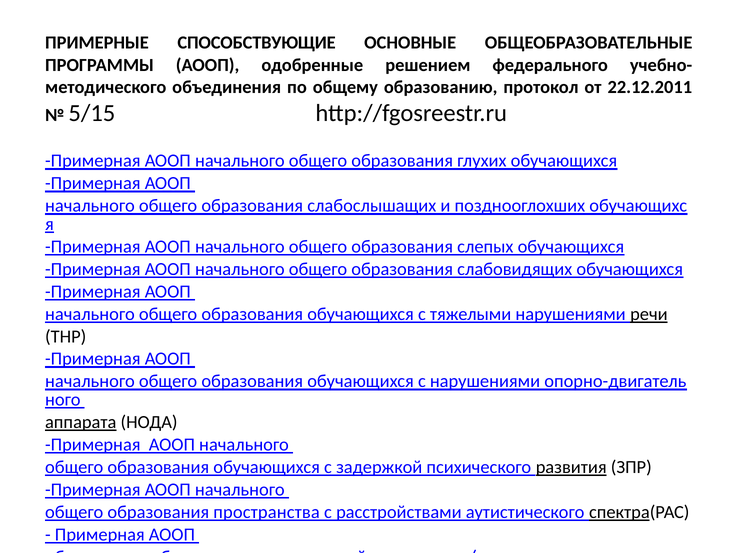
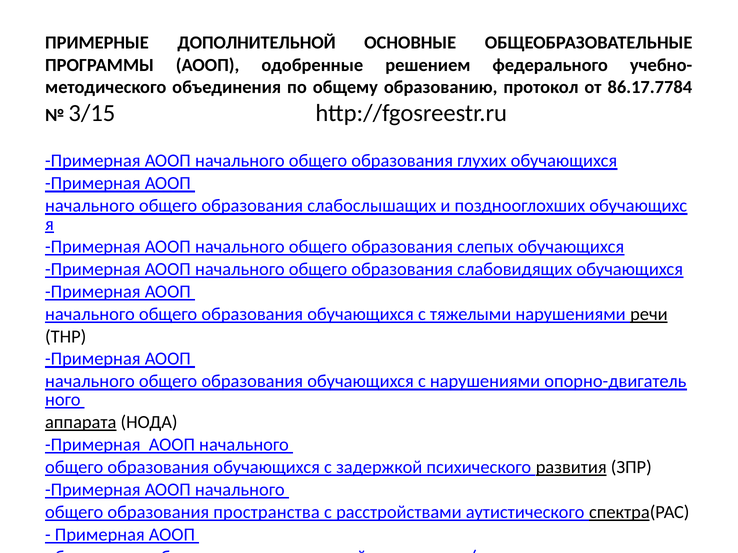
СПОСОБСТВУЮЩИЕ: СПОСОБСТВУЮЩИЕ -> ДОПОЛНИТЕЛЬНОЙ
22.12.2011: 22.12.2011 -> 86.17.7784
5/15: 5/15 -> 3/15
